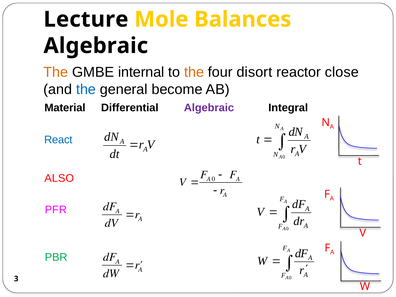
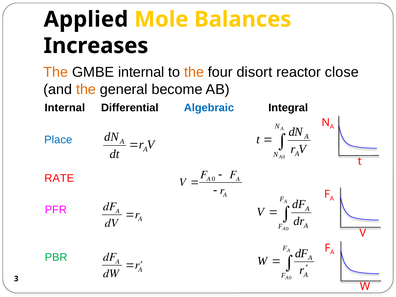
Lecture: Lecture -> Applied
Algebraic at (96, 46): Algebraic -> Increases
the at (86, 89) colour: blue -> orange
Material at (65, 108): Material -> Internal
Algebraic at (209, 108) colour: purple -> blue
React: React -> Place
ALSO: ALSO -> RATE
